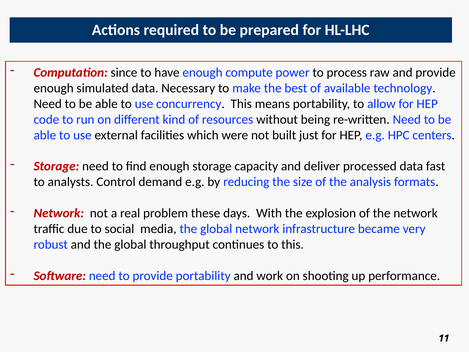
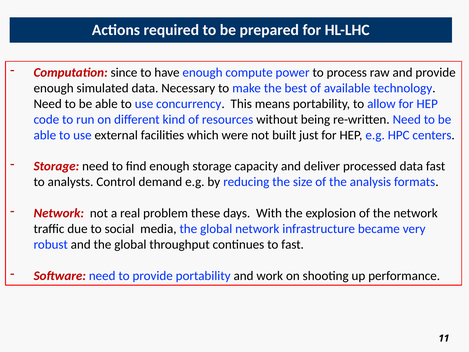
to this: this -> fast
